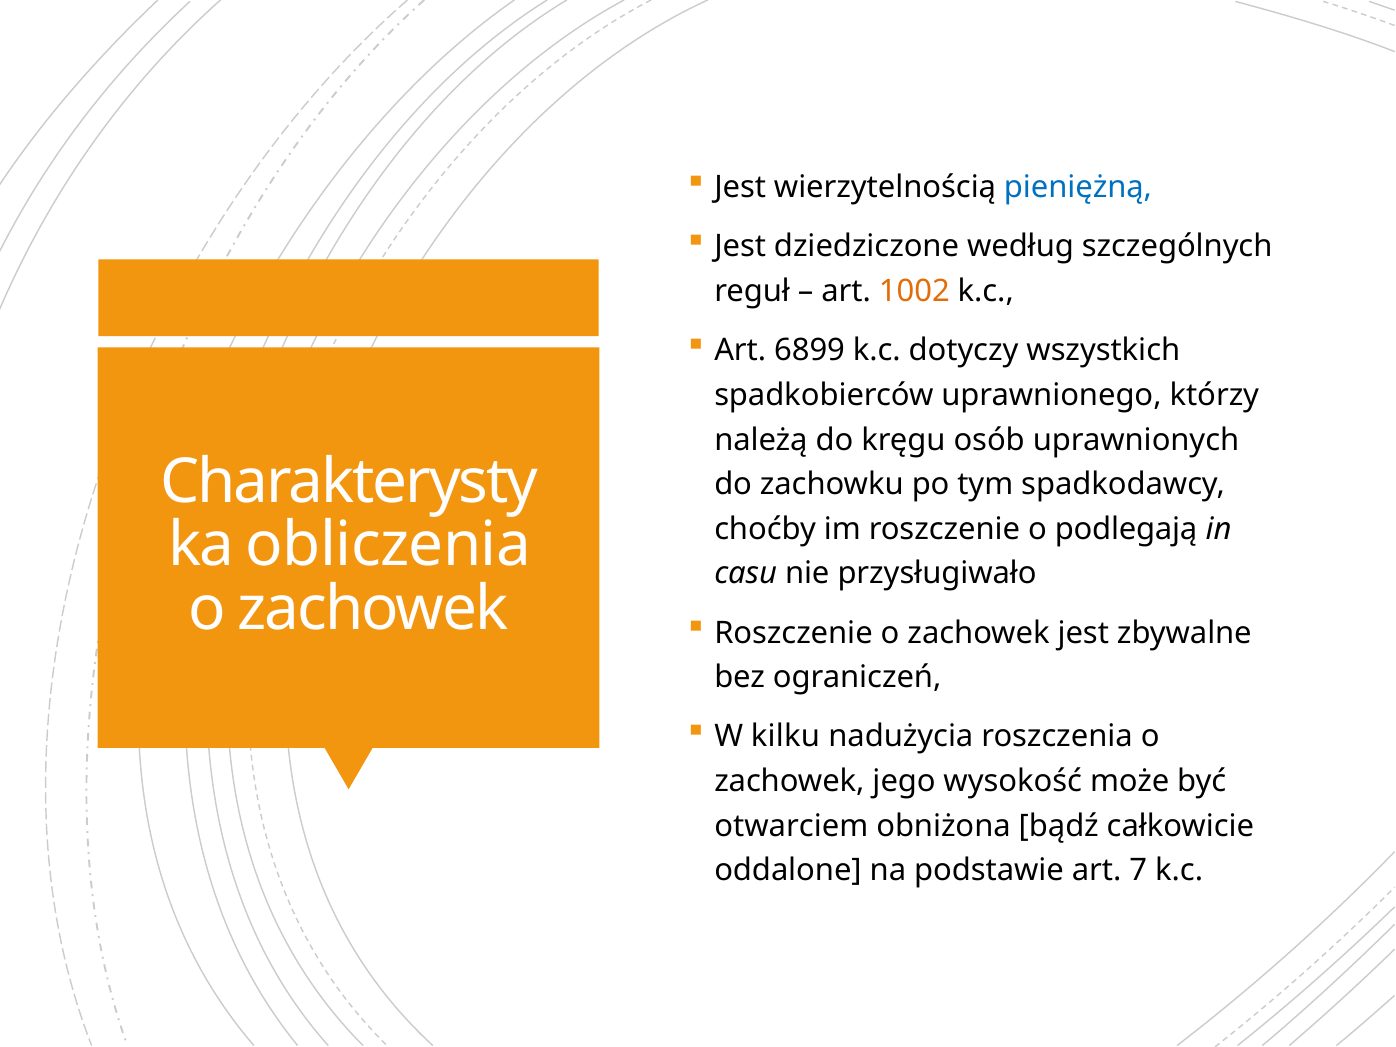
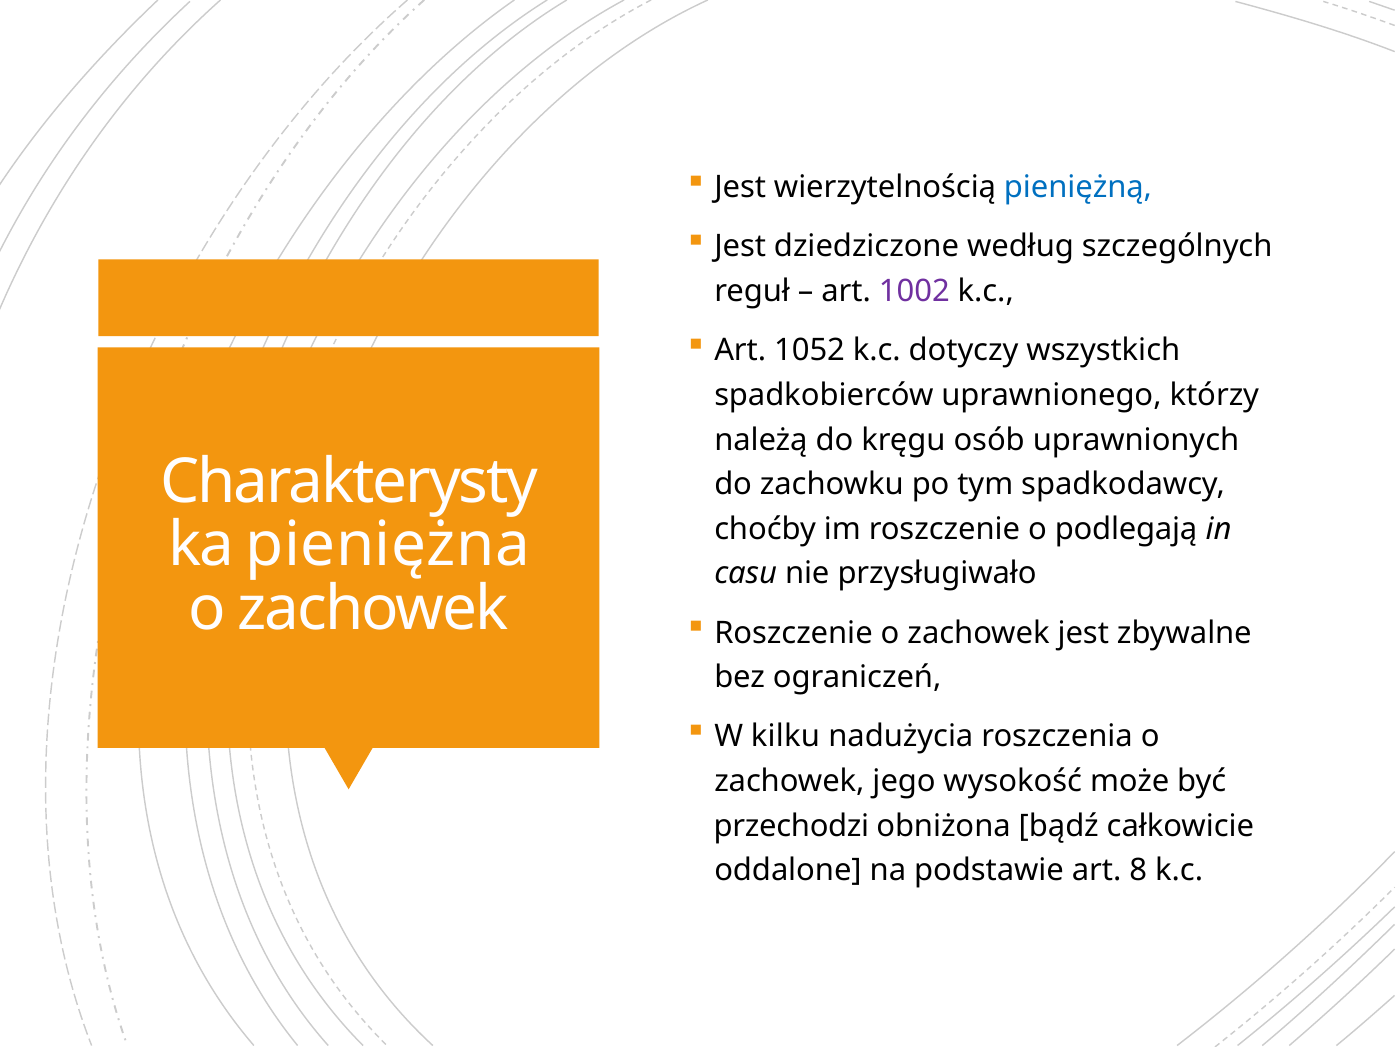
1002 colour: orange -> purple
6899: 6899 -> 1052
obliczenia: obliczenia -> pieniężna
otwarciem: otwarciem -> przechodzi
7: 7 -> 8
